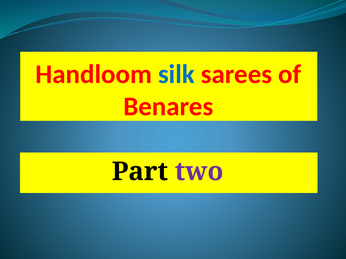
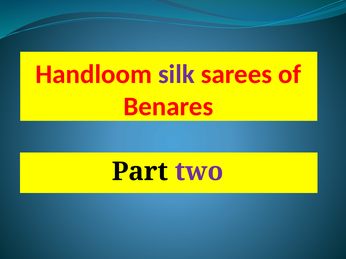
silk colour: blue -> purple
